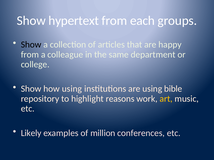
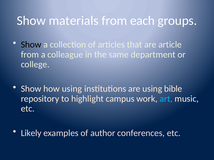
hypertext: hypertext -> materials
happy: happy -> article
reasons: reasons -> campus
art colour: yellow -> light blue
million: million -> author
